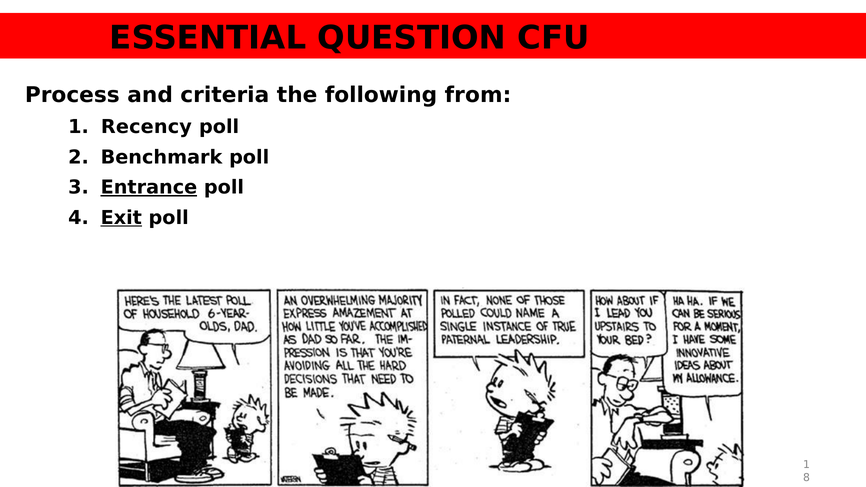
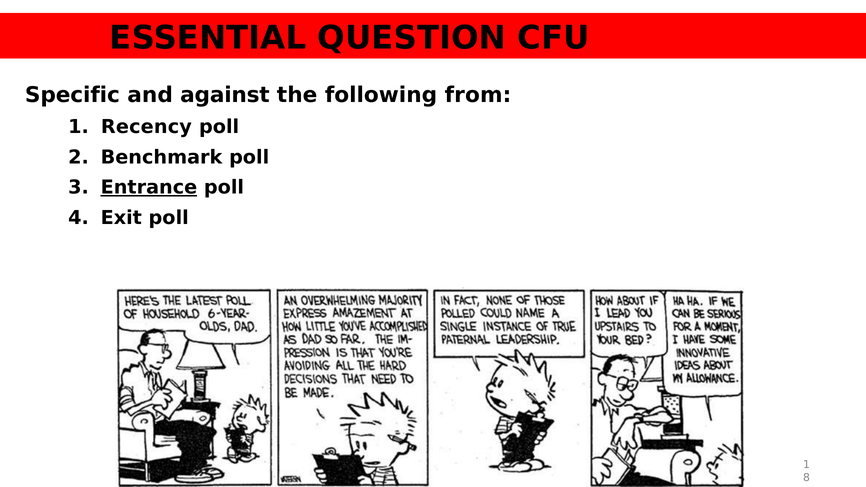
Process: Process -> Specific
criteria: criteria -> against
Exit underline: present -> none
